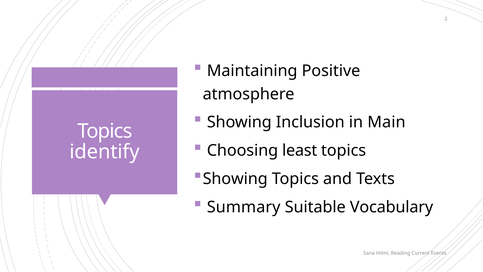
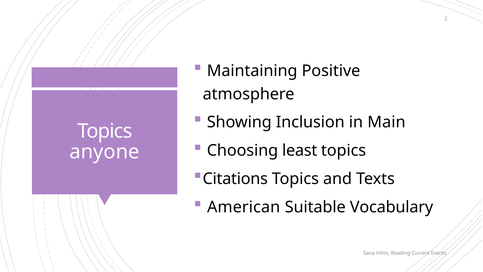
identify: identify -> anyone
Showing at (235, 179): Showing -> Citations
Summary: Summary -> American
